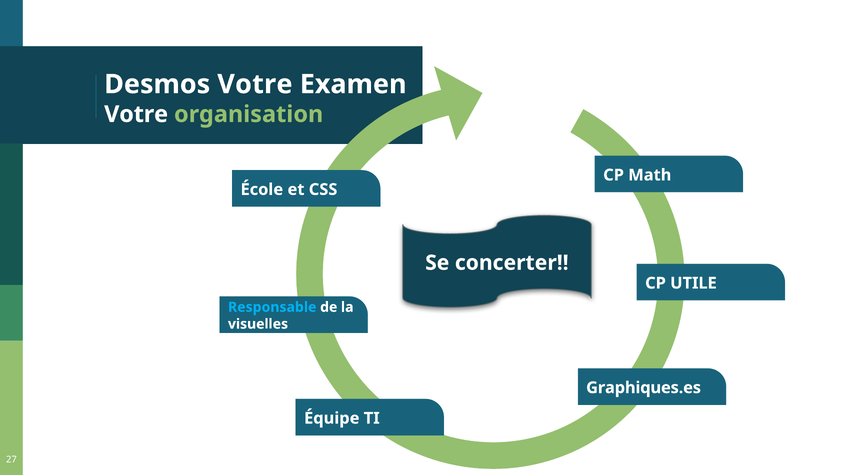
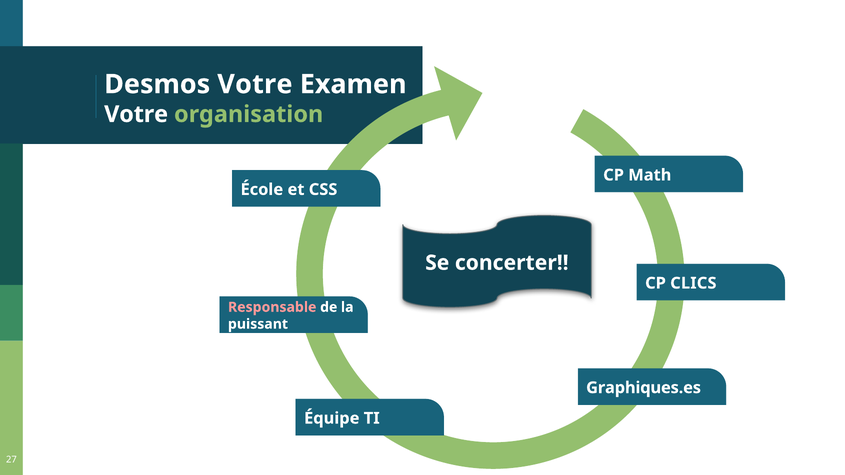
UTILE: UTILE -> CLICS
Responsable colour: light blue -> pink
visuelles: visuelles -> puissant
